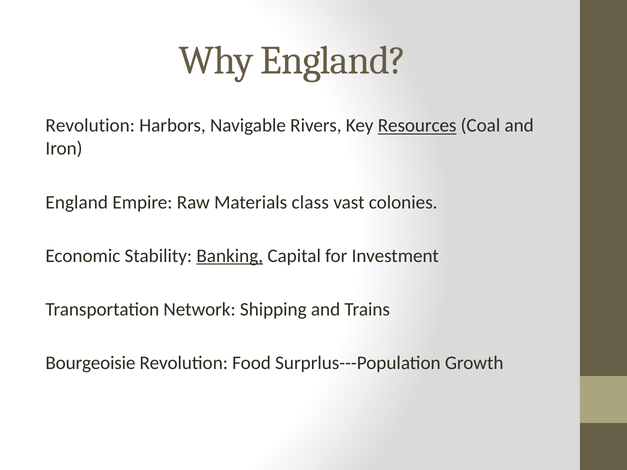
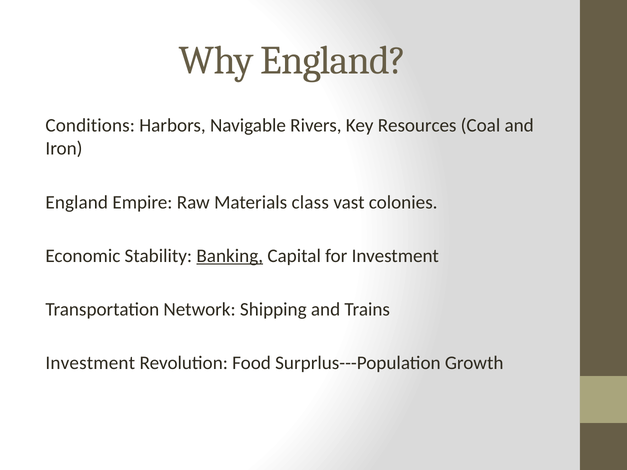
Revolution at (90, 126): Revolution -> Conditions
Resources underline: present -> none
Bourgeoisie at (90, 363): Bourgeoisie -> Investment
